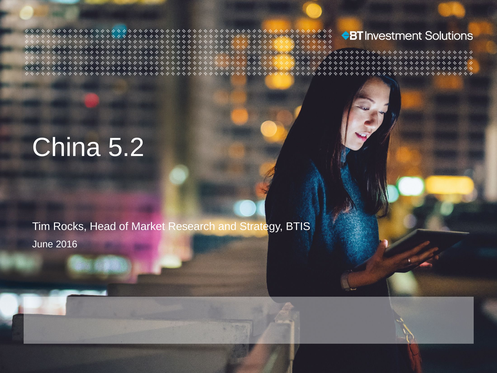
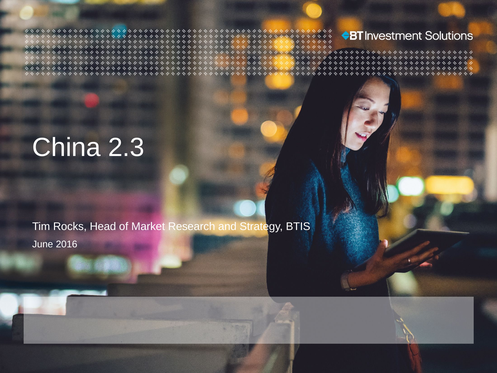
5.2: 5.2 -> 2.3
